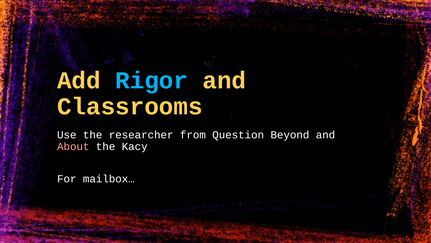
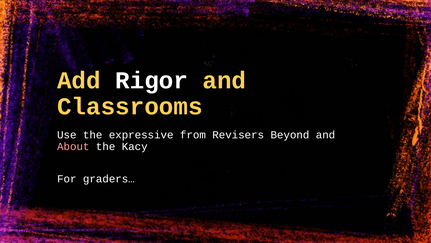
Rigor colour: light blue -> white
researcher: researcher -> expressive
Question: Question -> Revisers
mailbox…: mailbox… -> graders…
